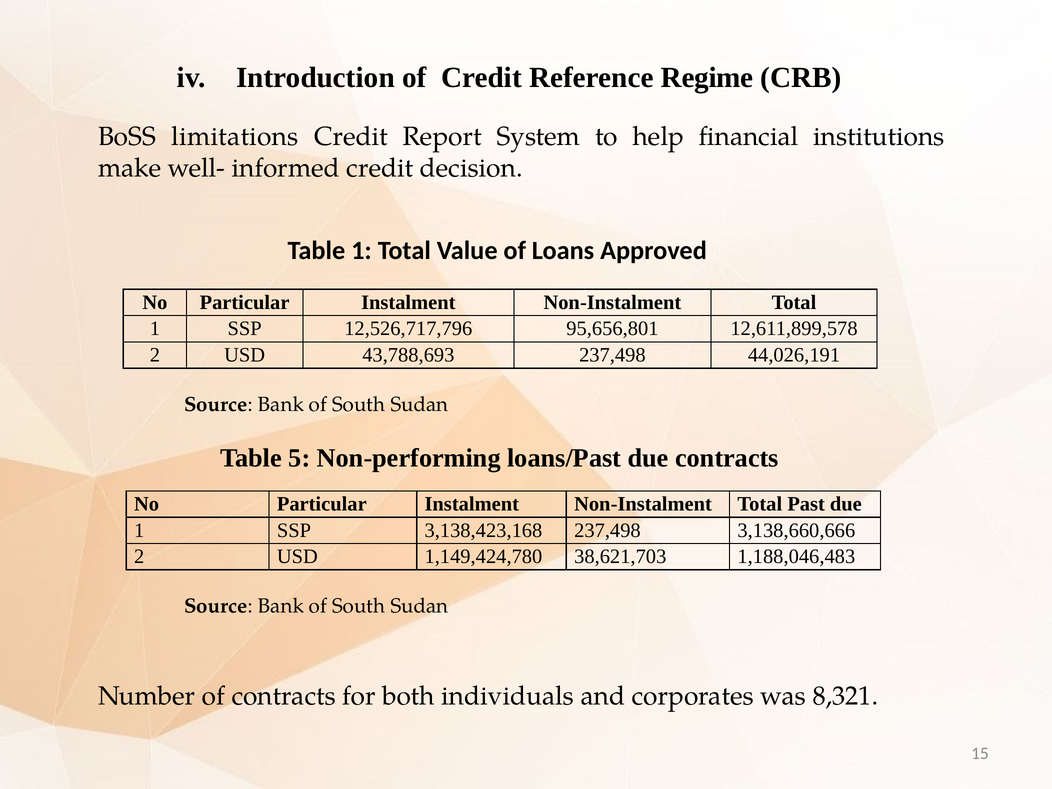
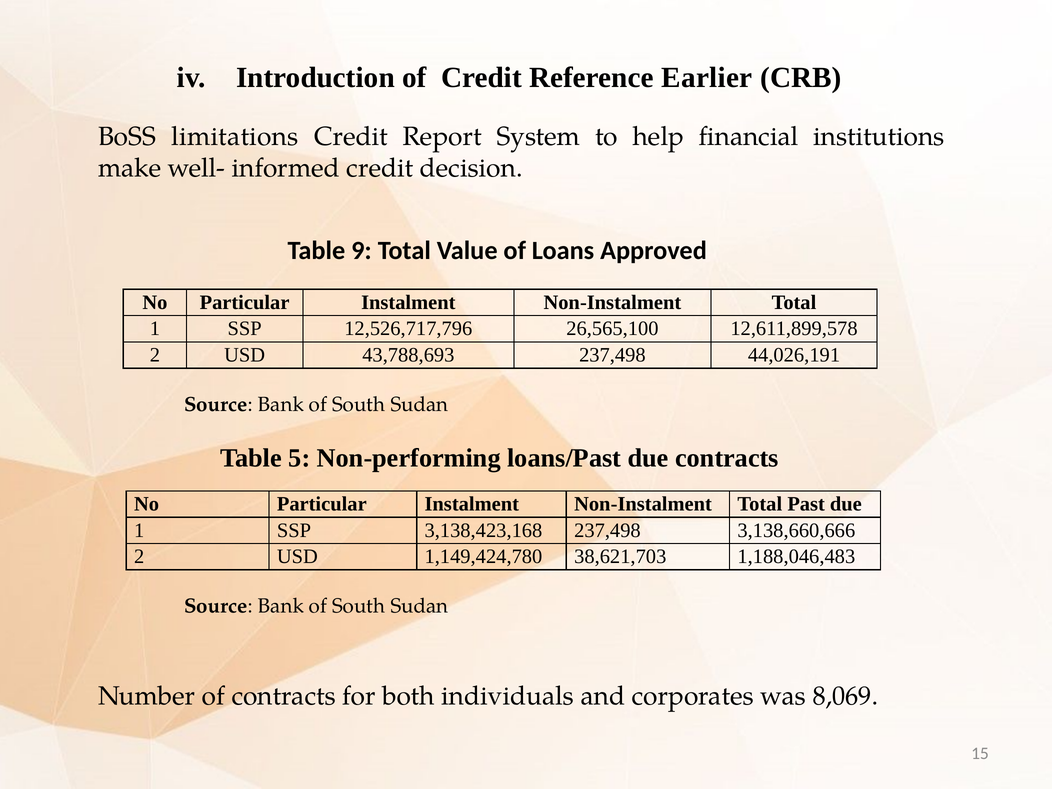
Regime: Regime -> Earlier
Table 1: 1 -> 9
95,656,801: 95,656,801 -> 26,565,100
8,321: 8,321 -> 8,069
